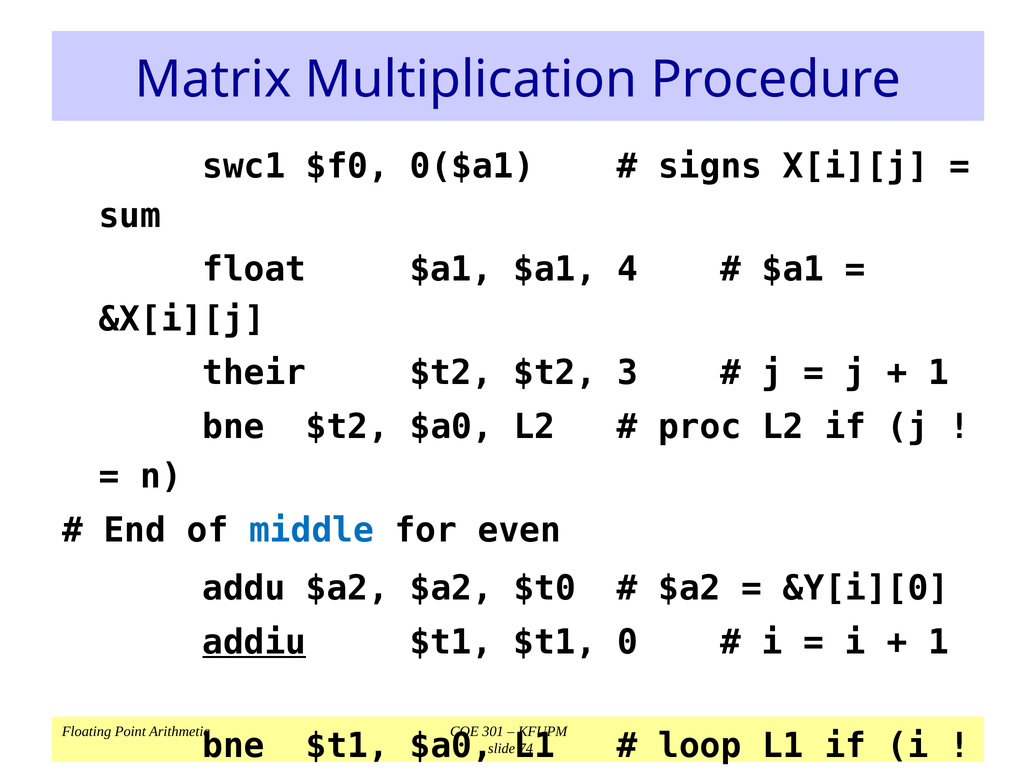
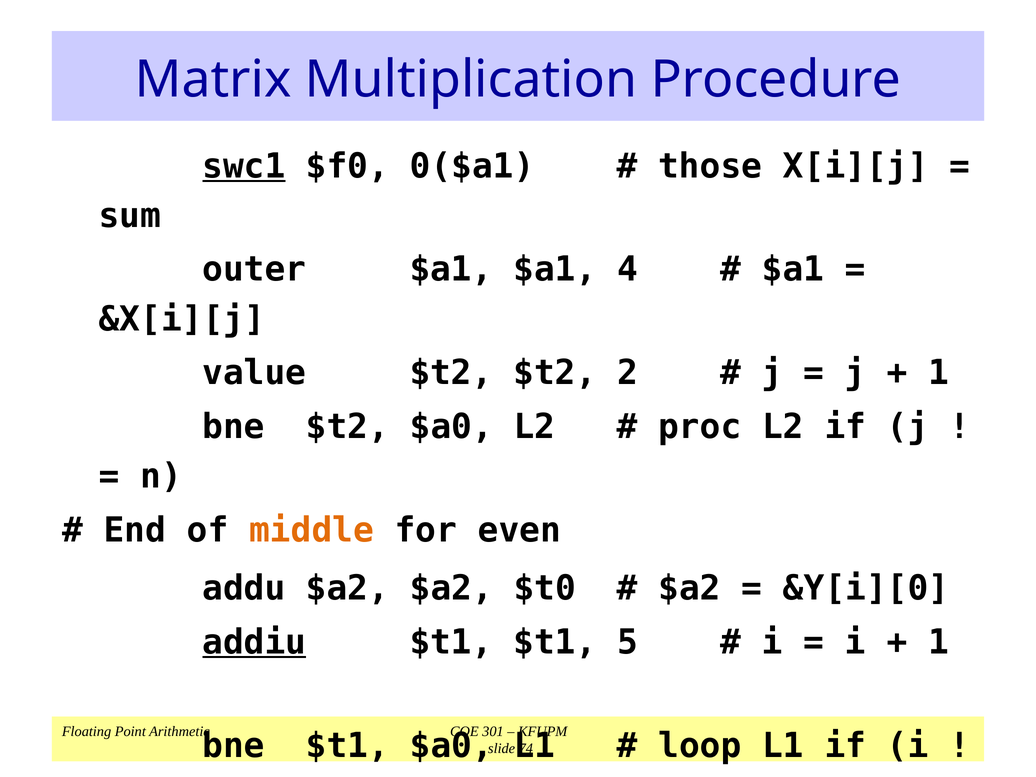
swc1 underline: none -> present
signs: signs -> those
float at (254, 270): float -> outer
their: their -> value
3: 3 -> 2
middle colour: blue -> orange
0: 0 -> 5
